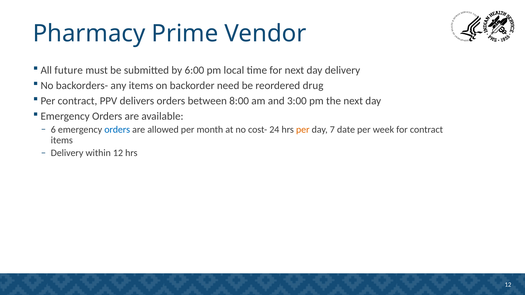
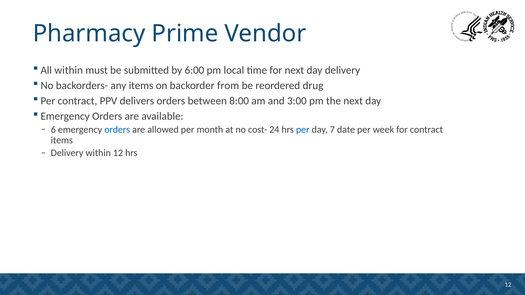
All future: future -> within
need: need -> from
per at (303, 130) colour: orange -> blue
